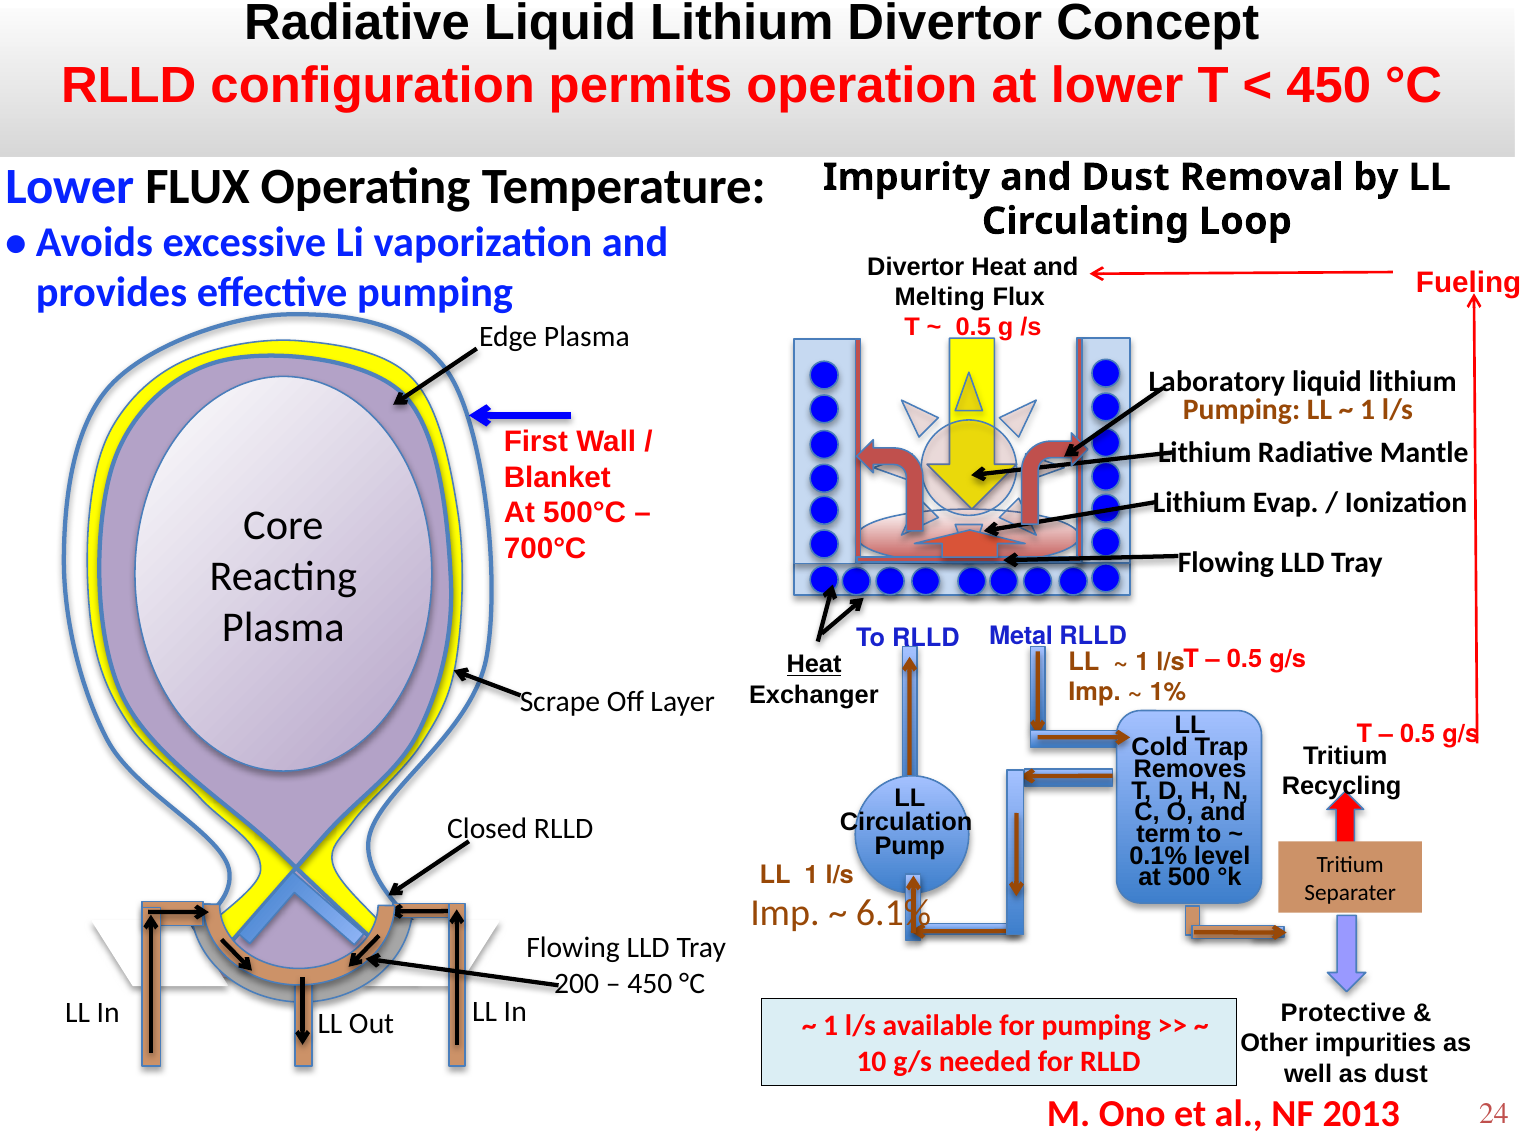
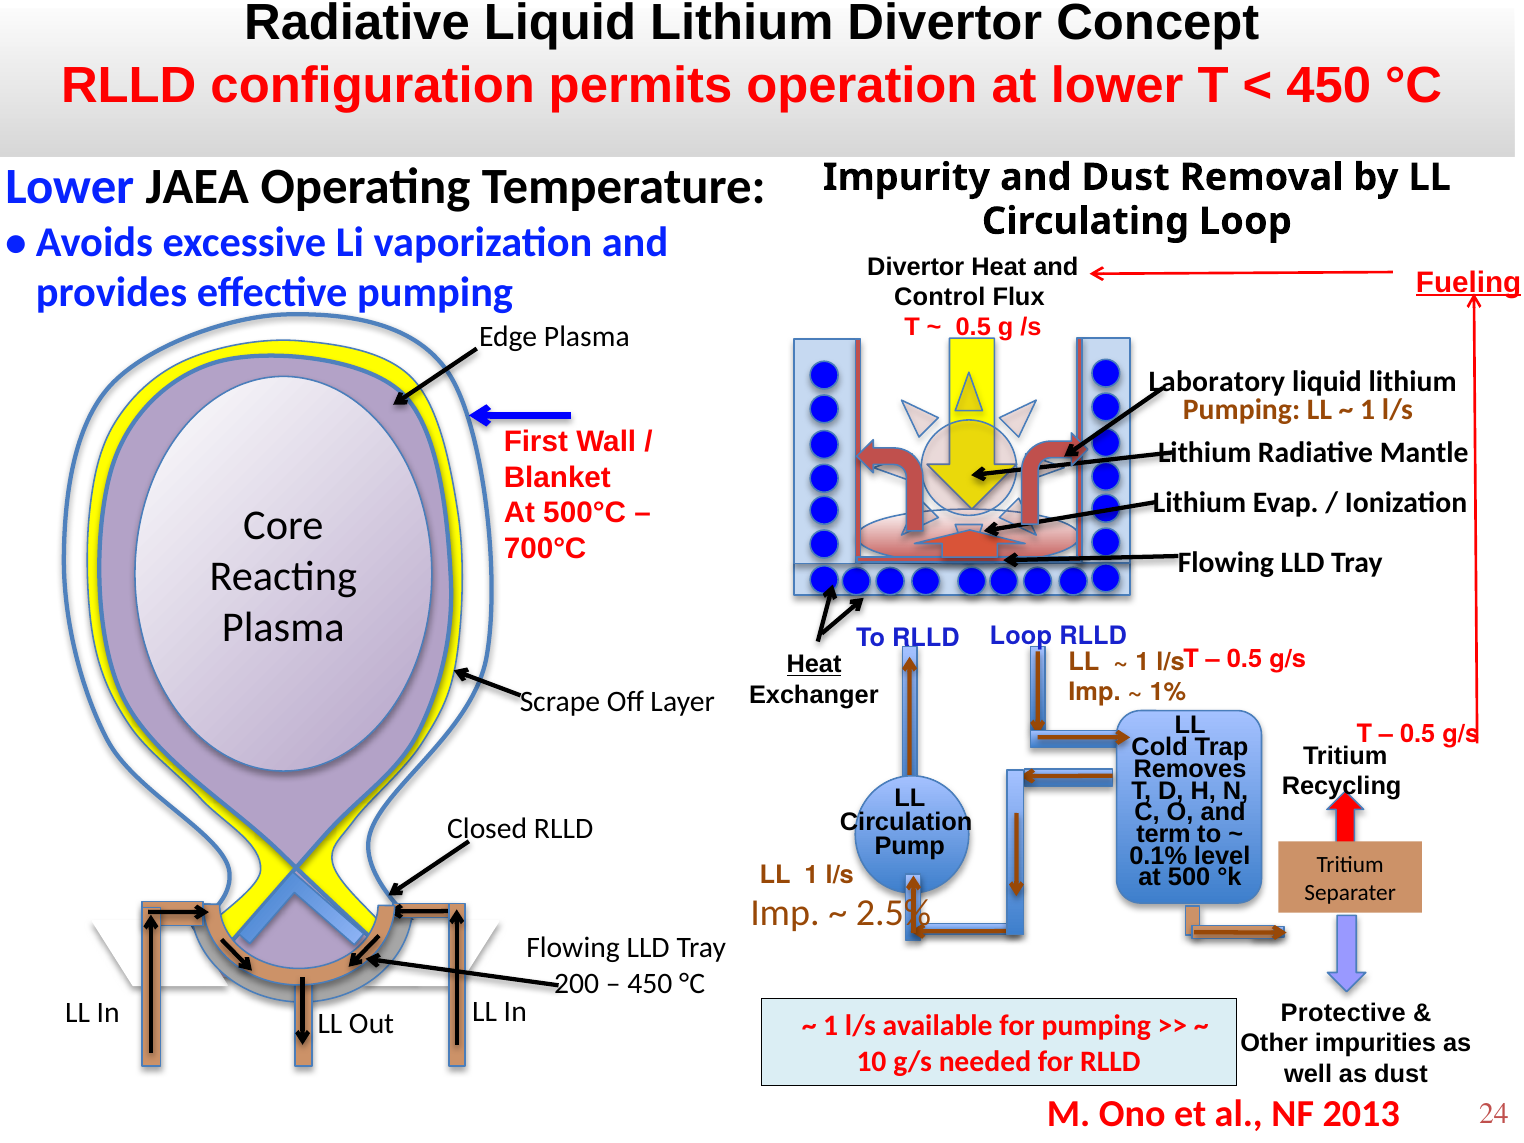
Lower FLUX: FLUX -> JAEA
Fueling underline: none -> present
Melting: Melting -> Control
RLLD Metal: Metal -> Loop
6.1%: 6.1% -> 2.5%
